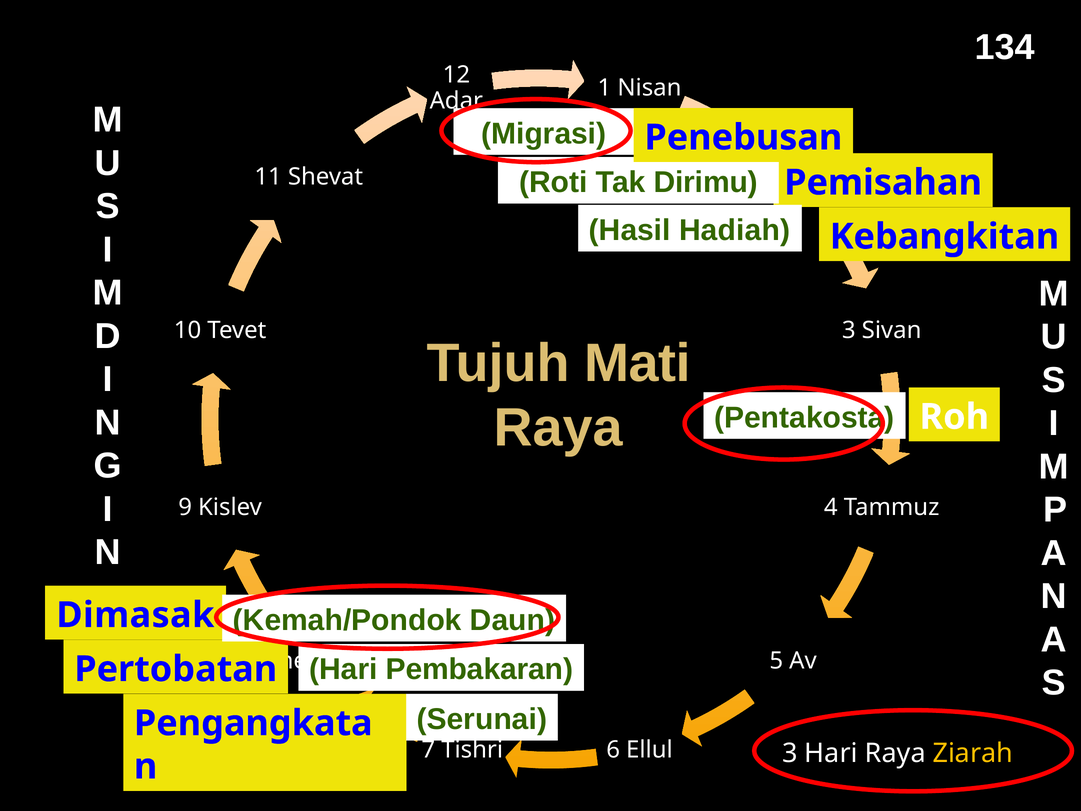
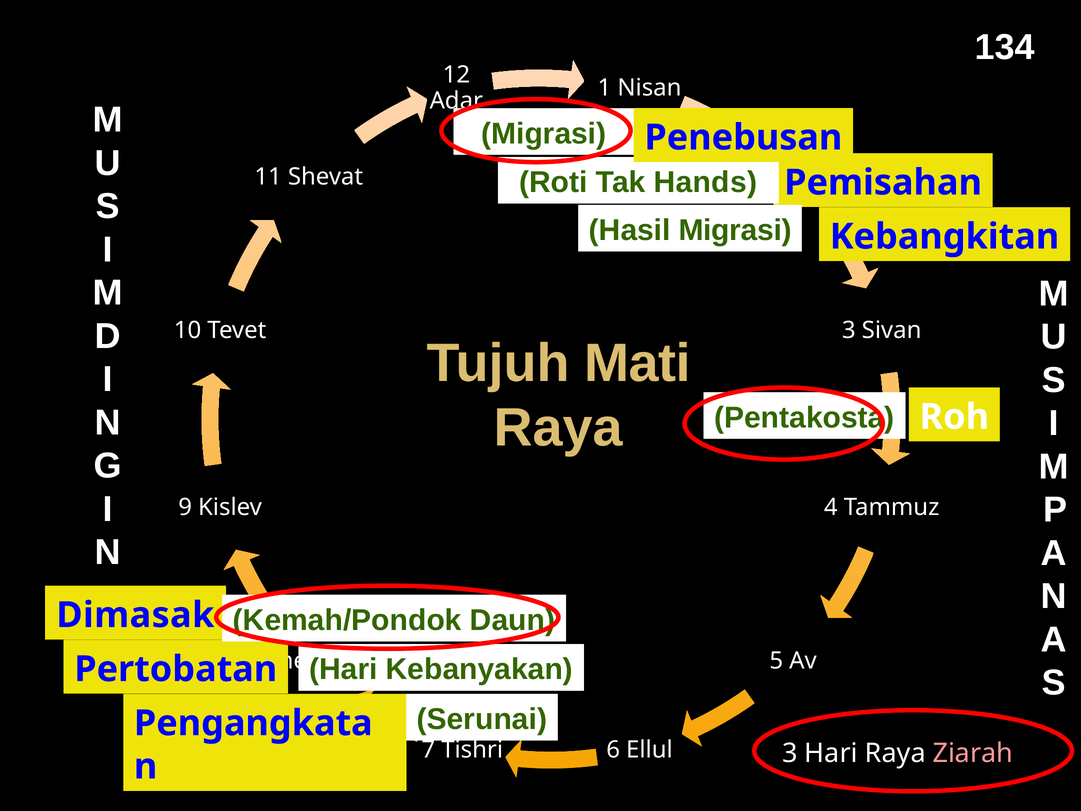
Dirimu: Dirimu -> Hands
Hasil Hadiah: Hadiah -> Migrasi
Pembakaran: Pembakaran -> Kebanyakan
Ziarah colour: yellow -> pink
